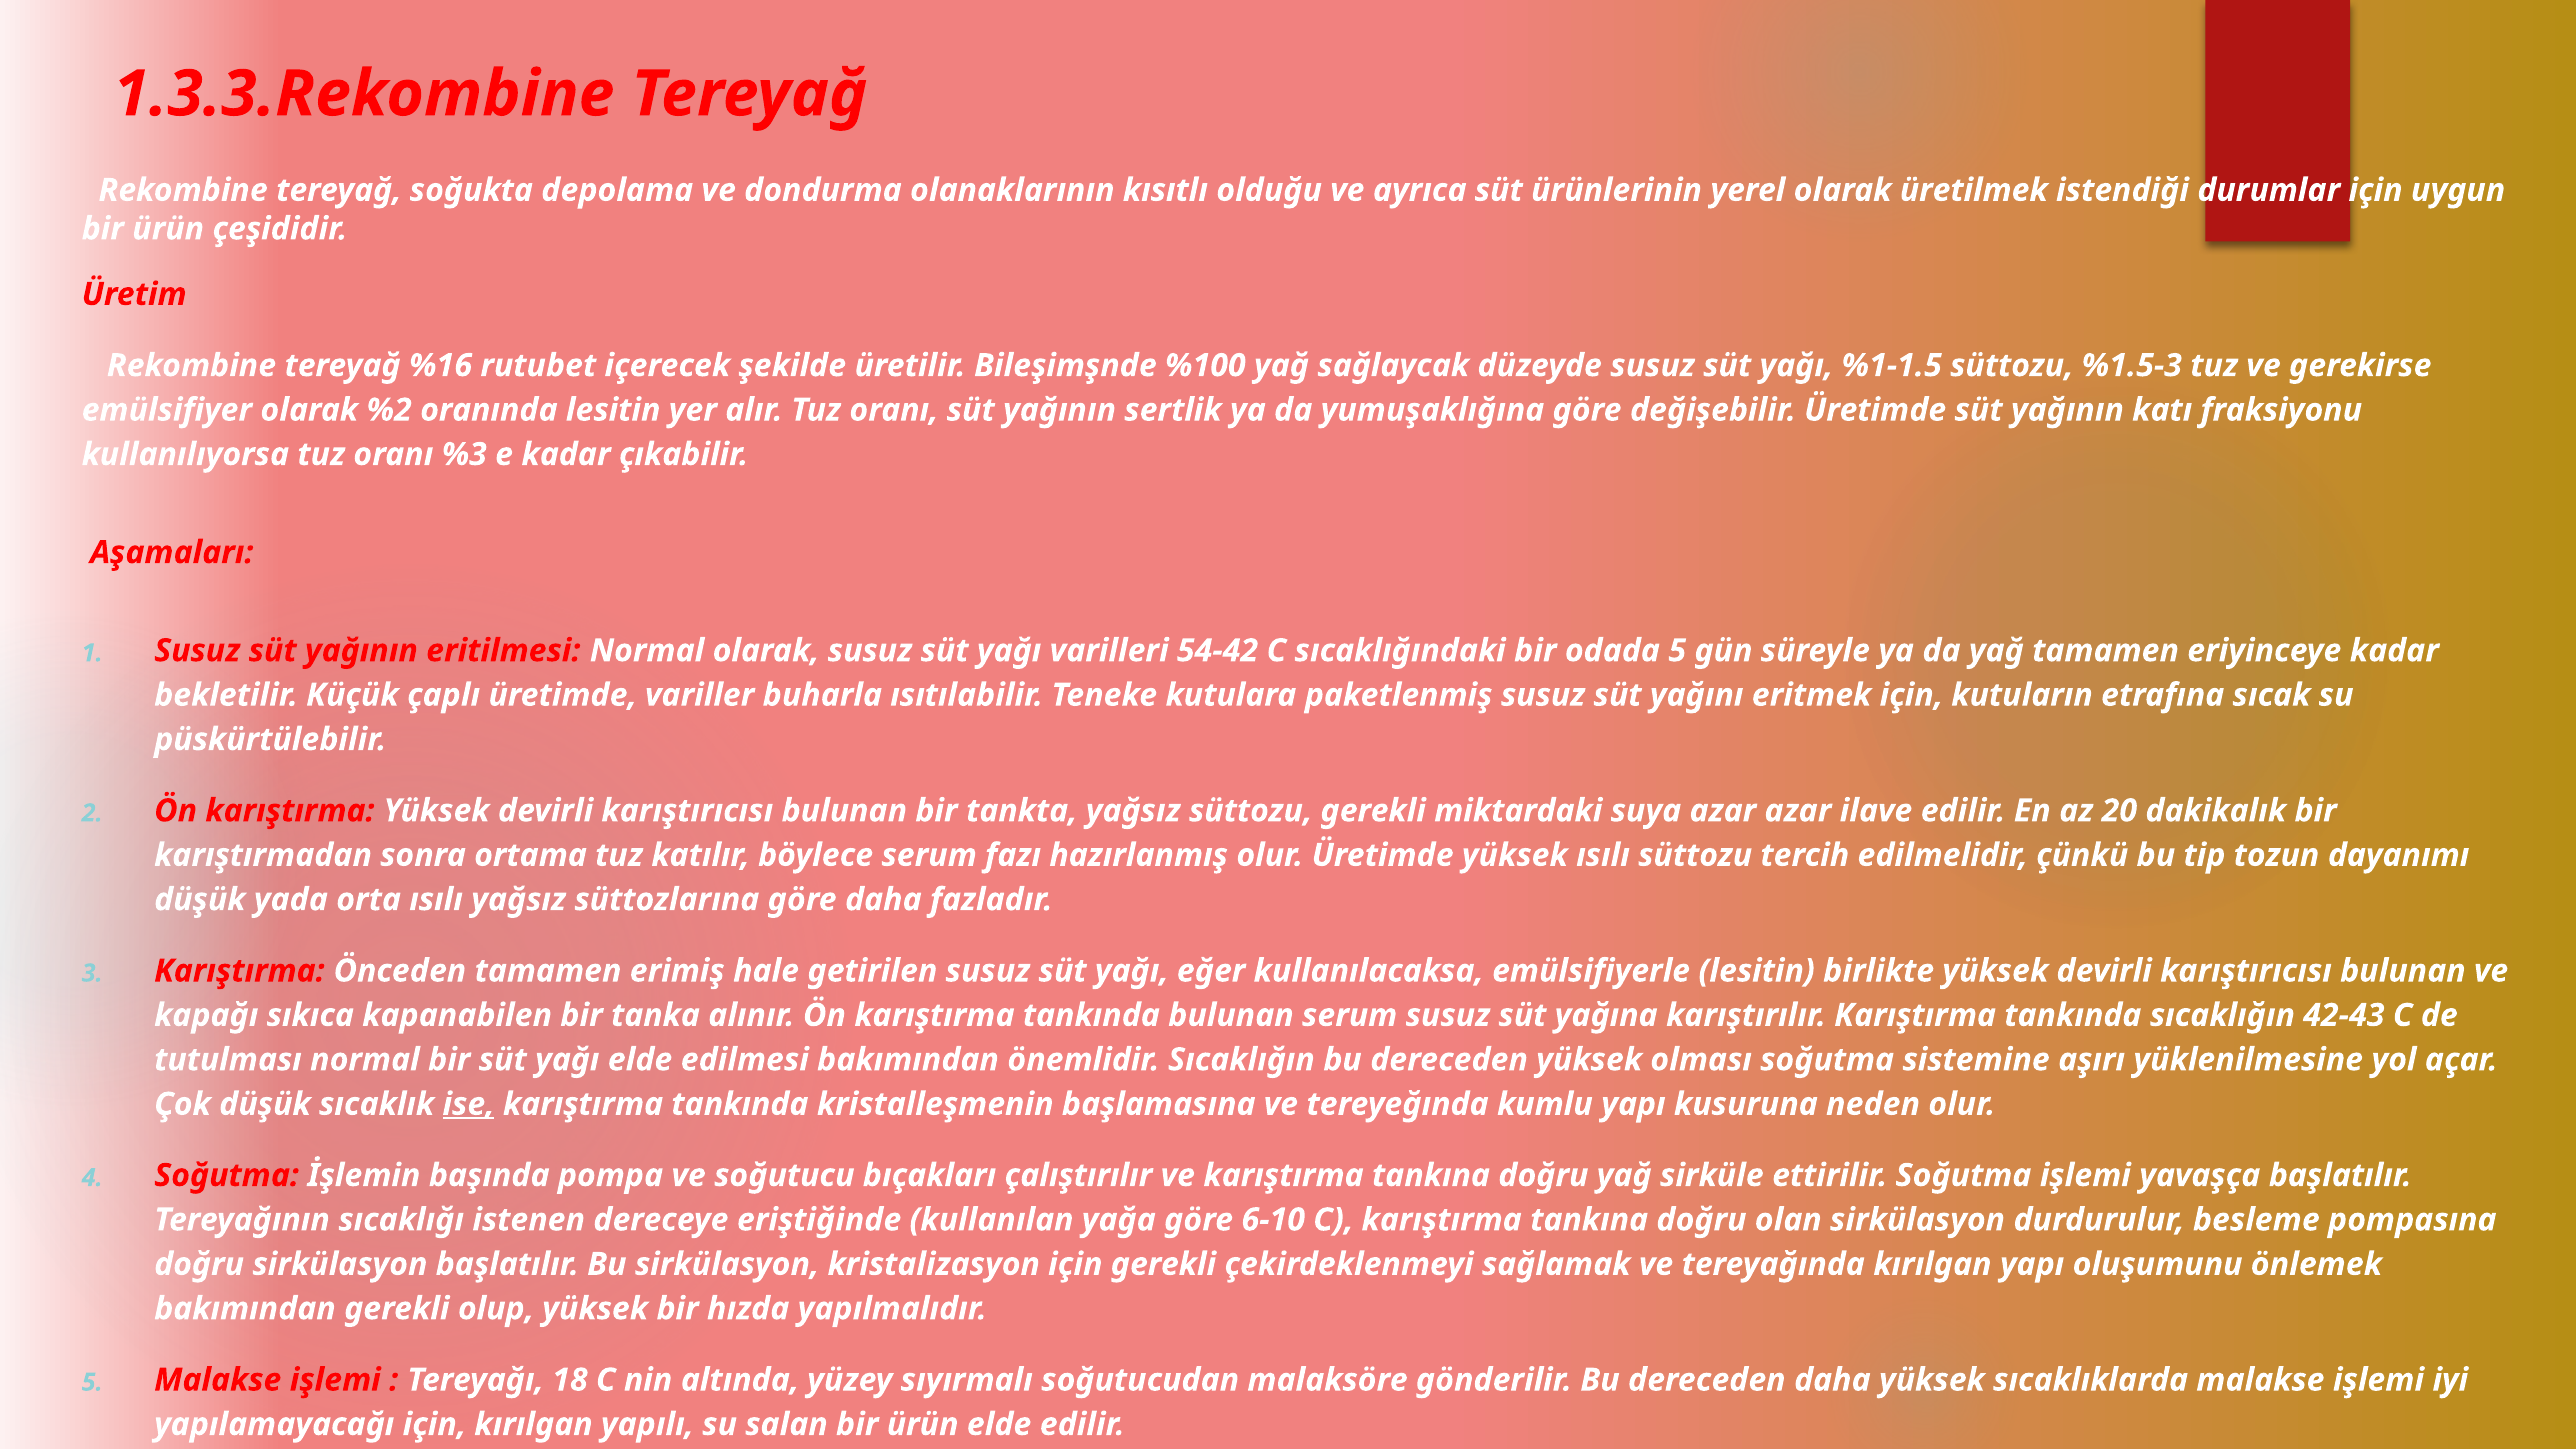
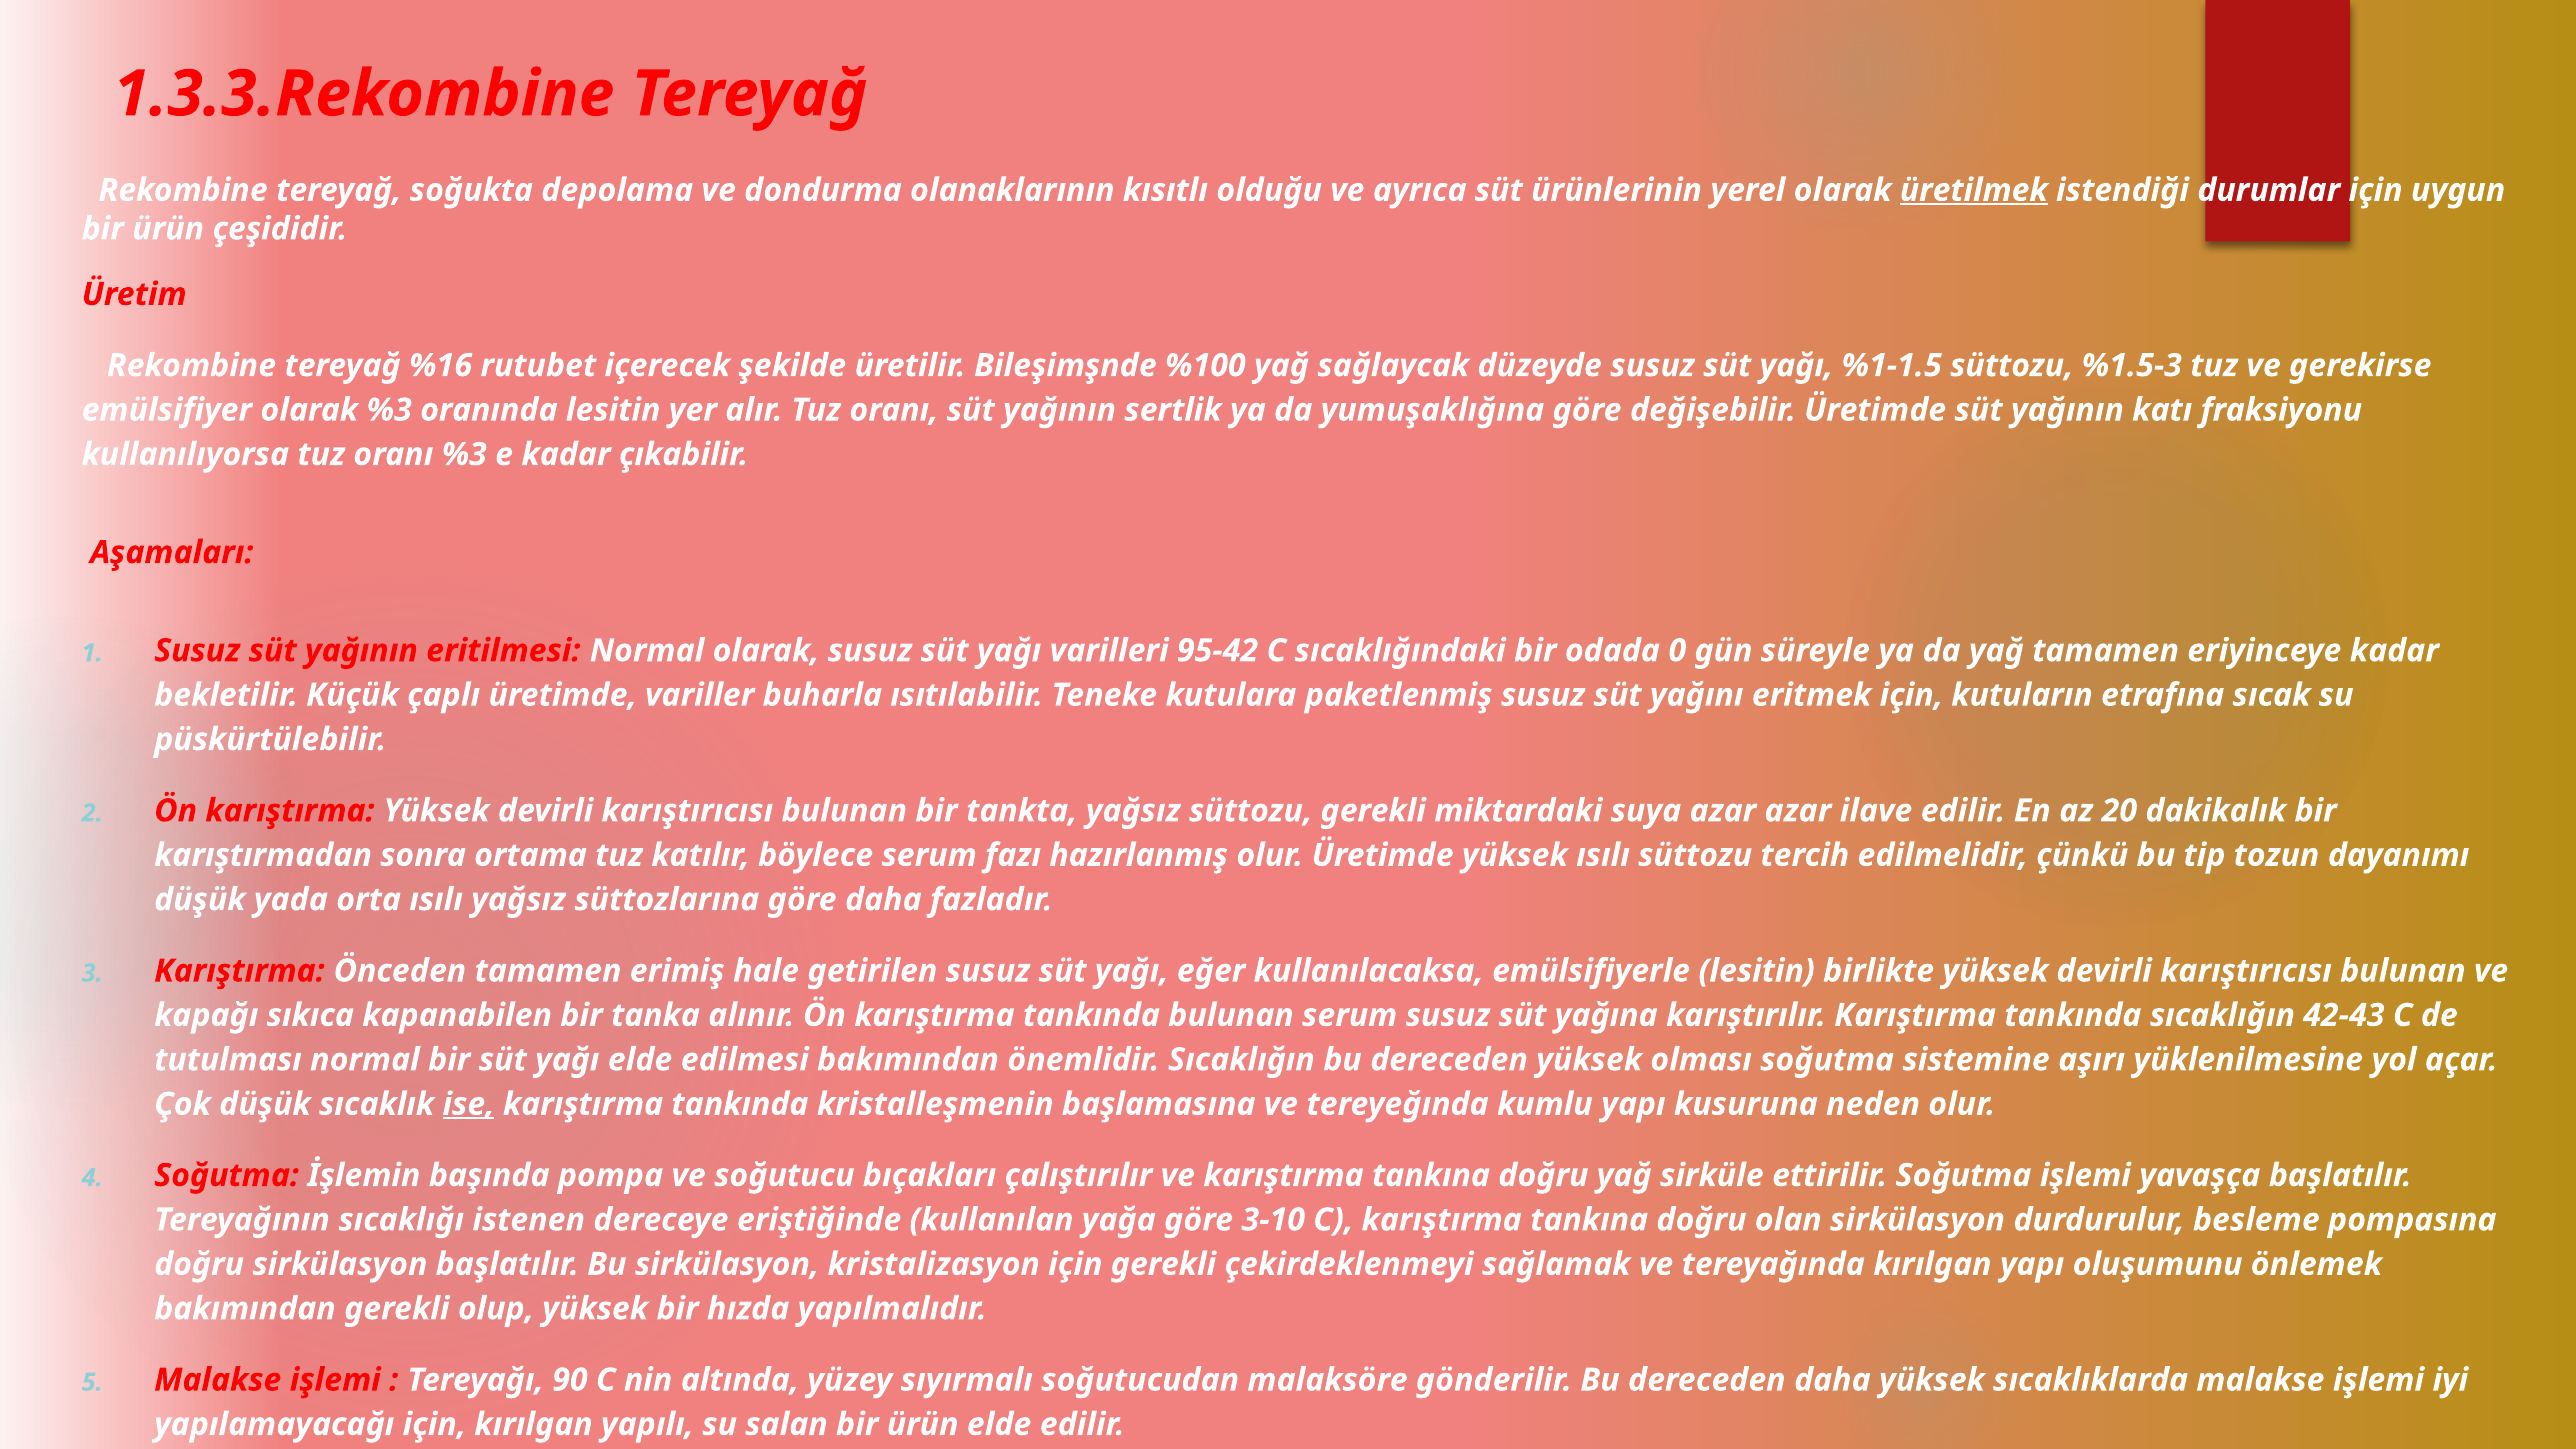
üretilmek underline: none -> present
olarak %2: %2 -> %3
54-42: 54-42 -> 95-42
odada 5: 5 -> 0
6-10: 6-10 -> 3-10
18: 18 -> 90
